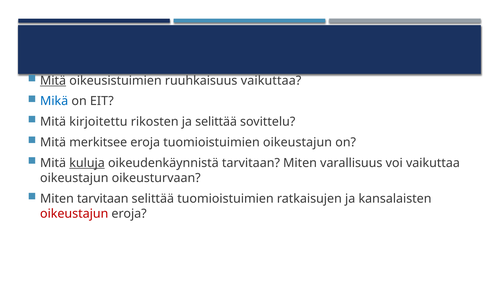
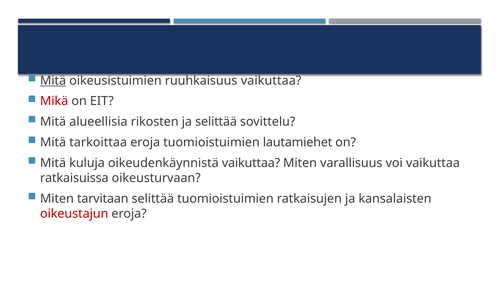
Mikä colour: blue -> red
kirjoitettu: kirjoitettu -> alueellisia
merkitsee: merkitsee -> tarkoittaa
tuomioistuimien oikeustajun: oikeustajun -> lautamiehet
kuluja underline: present -> none
oikeudenkäynnistä tarvitaan: tarvitaan -> vaikuttaa
oikeustajun at (74, 178): oikeustajun -> ratkaisuissa
